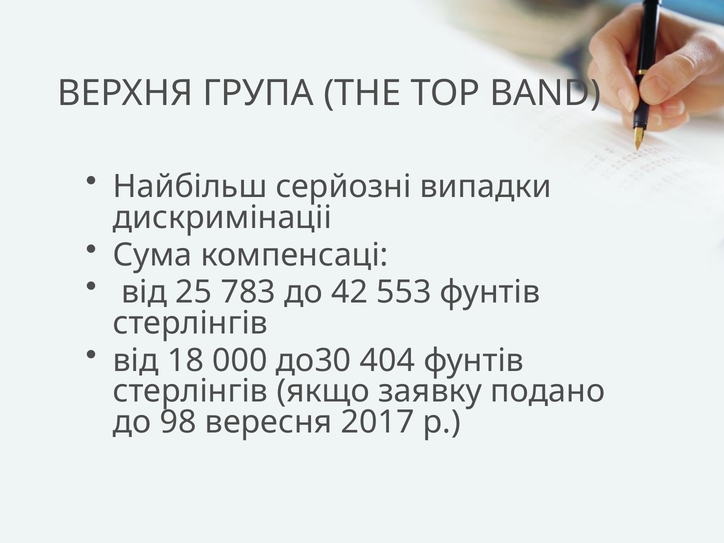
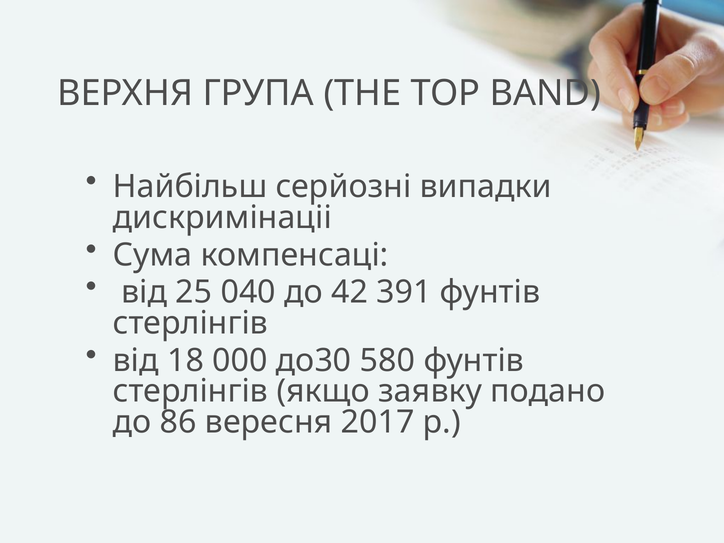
783: 783 -> 040
553: 553 -> 391
404: 404 -> 580
98: 98 -> 86
